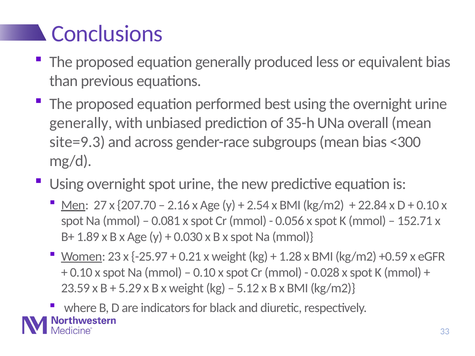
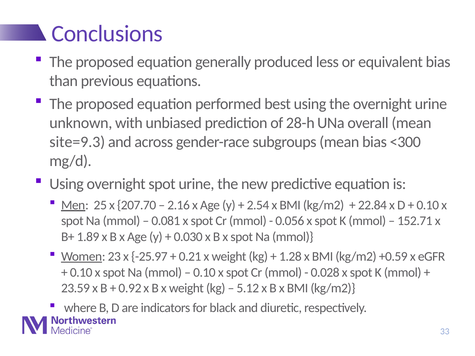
generally at (81, 123): generally -> unknown
35-h: 35-h -> 28-h
27: 27 -> 25
5.29: 5.29 -> 0.92
